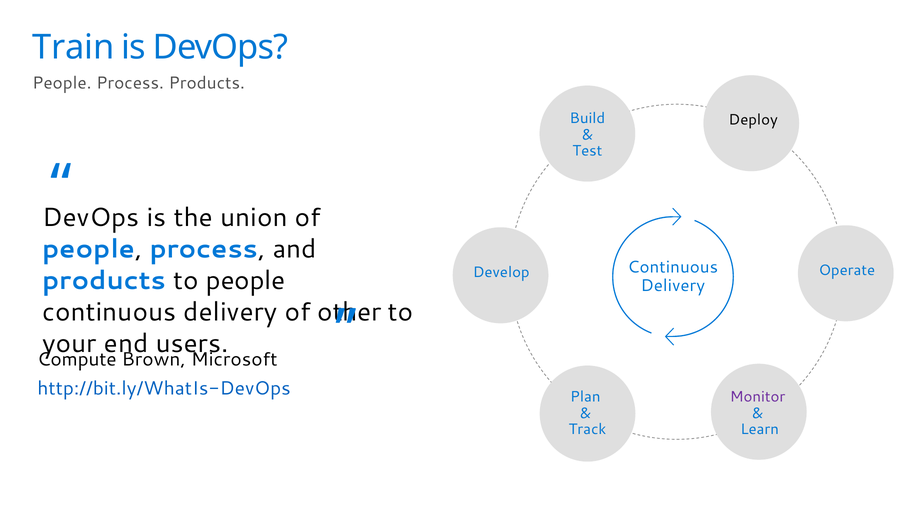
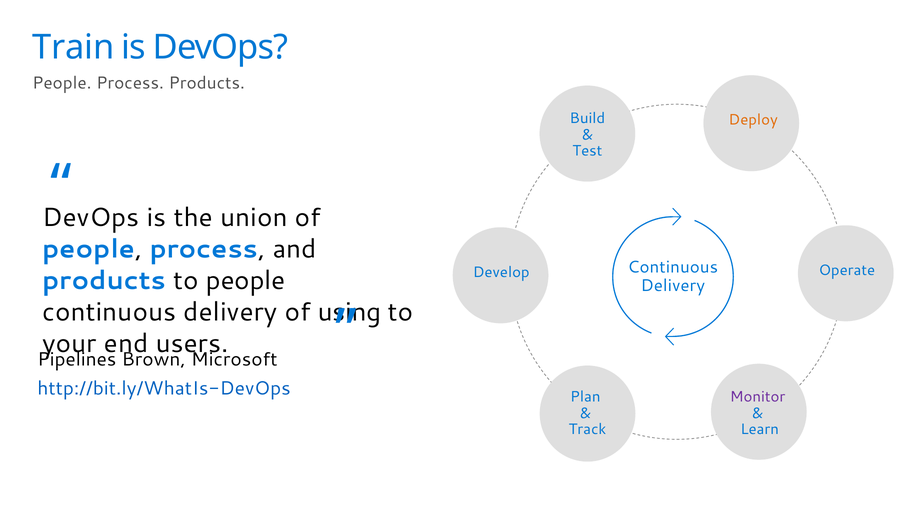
Deploy colour: black -> orange
other: other -> using
Compute: Compute -> Pipelines
